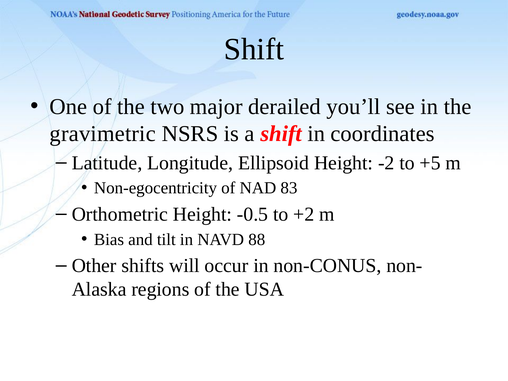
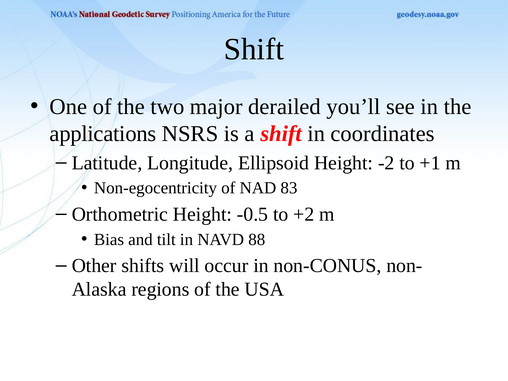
gravimetric: gravimetric -> applications
+5: +5 -> +1
